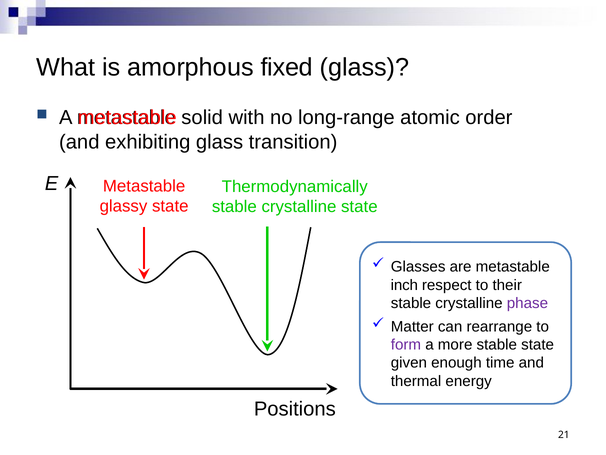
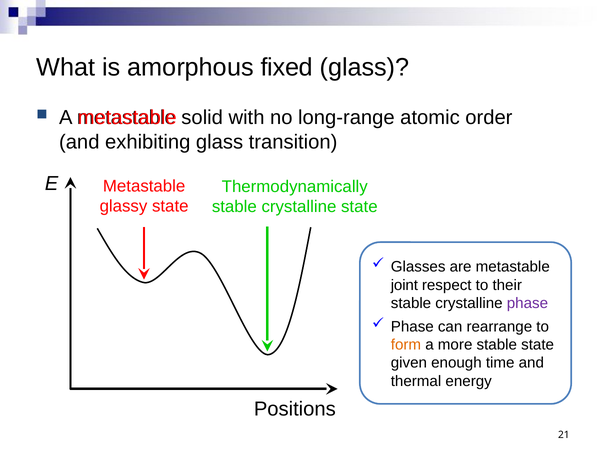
inch: inch -> joint
Matter at (412, 326): Matter -> Phase
form colour: purple -> orange
